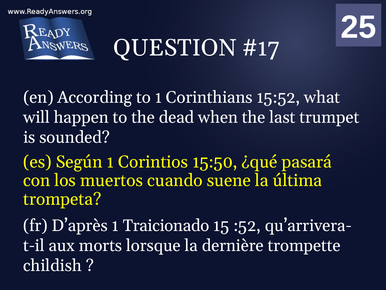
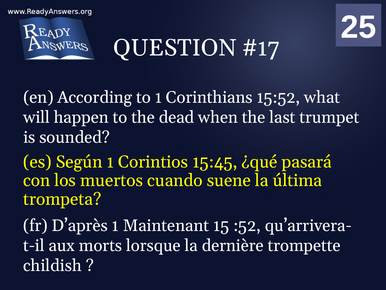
15:50: 15:50 -> 15:45
Traicionado: Traicionado -> Maintenant
